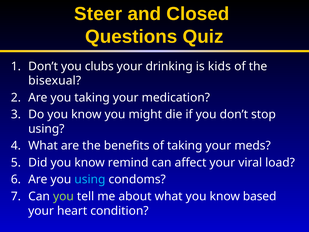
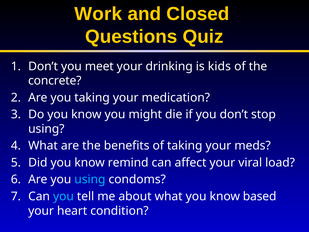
Steer: Steer -> Work
clubs: clubs -> meet
bisexual: bisexual -> concrete
you at (63, 196) colour: light green -> light blue
